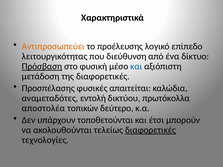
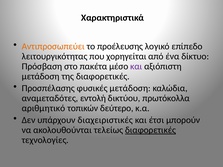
διεύθυνση: διεύθυνση -> χορηγείται
Πρόσβαση underline: present -> none
φυσική: φυσική -> πακέτα
και at (136, 66) colour: blue -> purple
φυσικές απαιτείται: απαιτείται -> μετάδοση
αποστολέα: αποστολέα -> αριθμητικό
τοποθετούνται: τοποθετούνται -> διαχειριστικές
